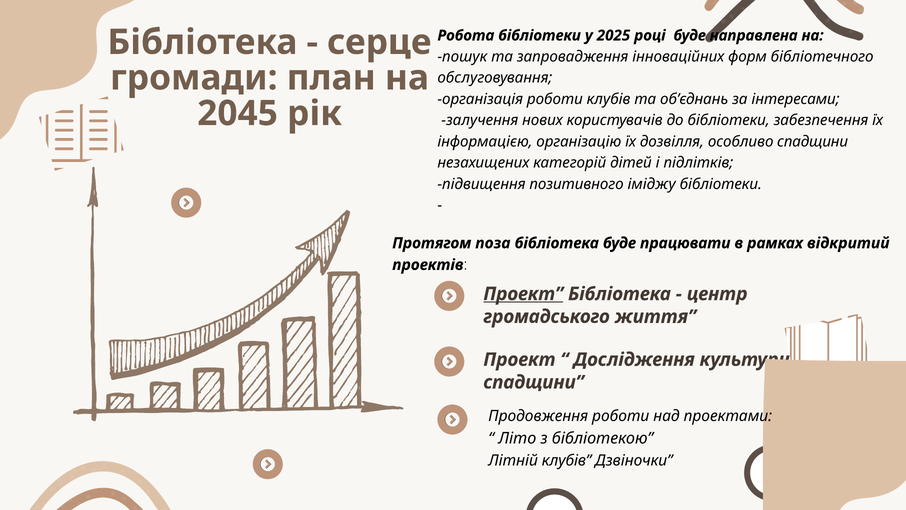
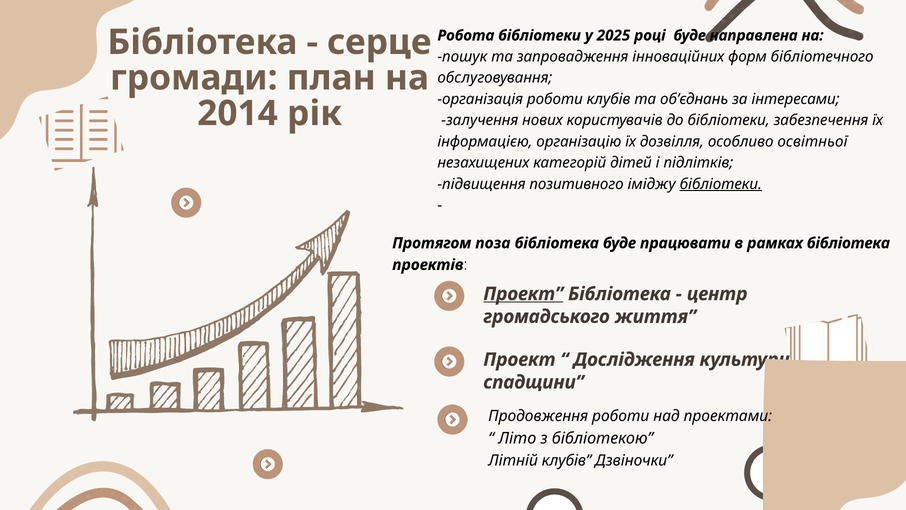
2045: 2045 -> 2014
особливо спадщини: спадщини -> освітньої
бібліотеки at (721, 184) underline: none -> present
рамках відкритий: відкритий -> бібліотека
